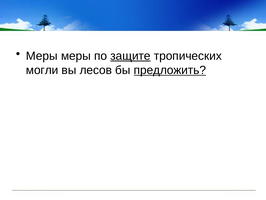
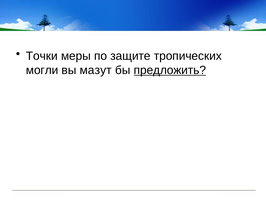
Меры at (42, 56): Меры -> Точки
защите underline: present -> none
лесов: лесов -> мазут
